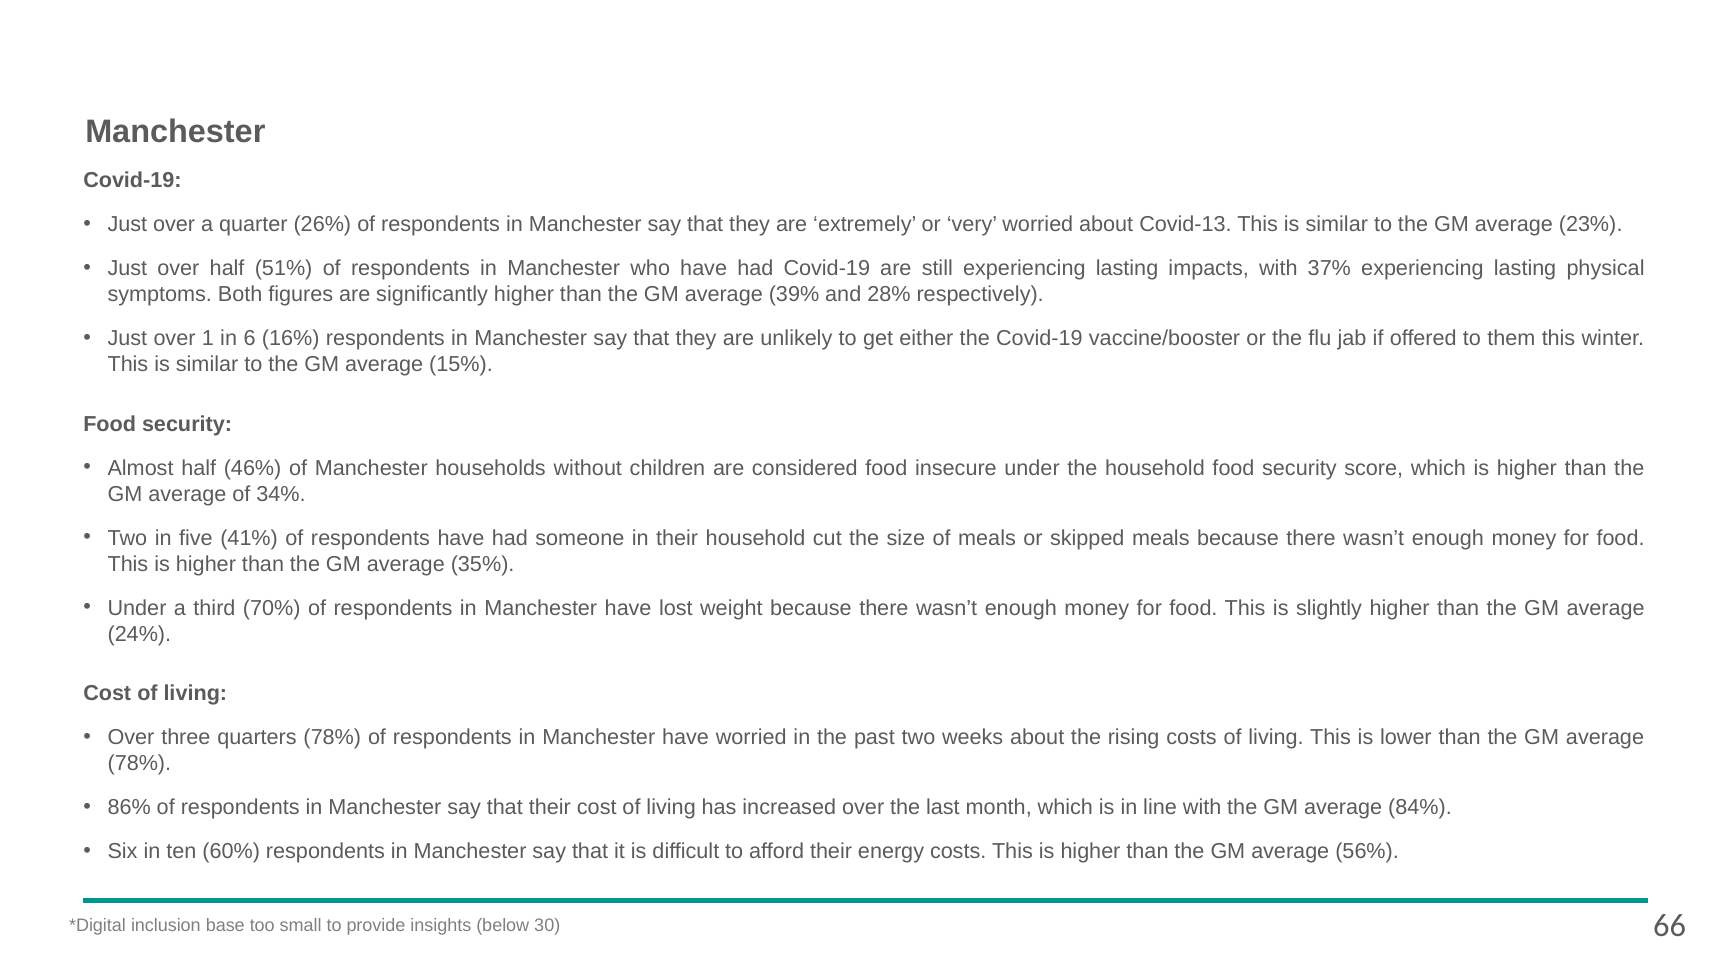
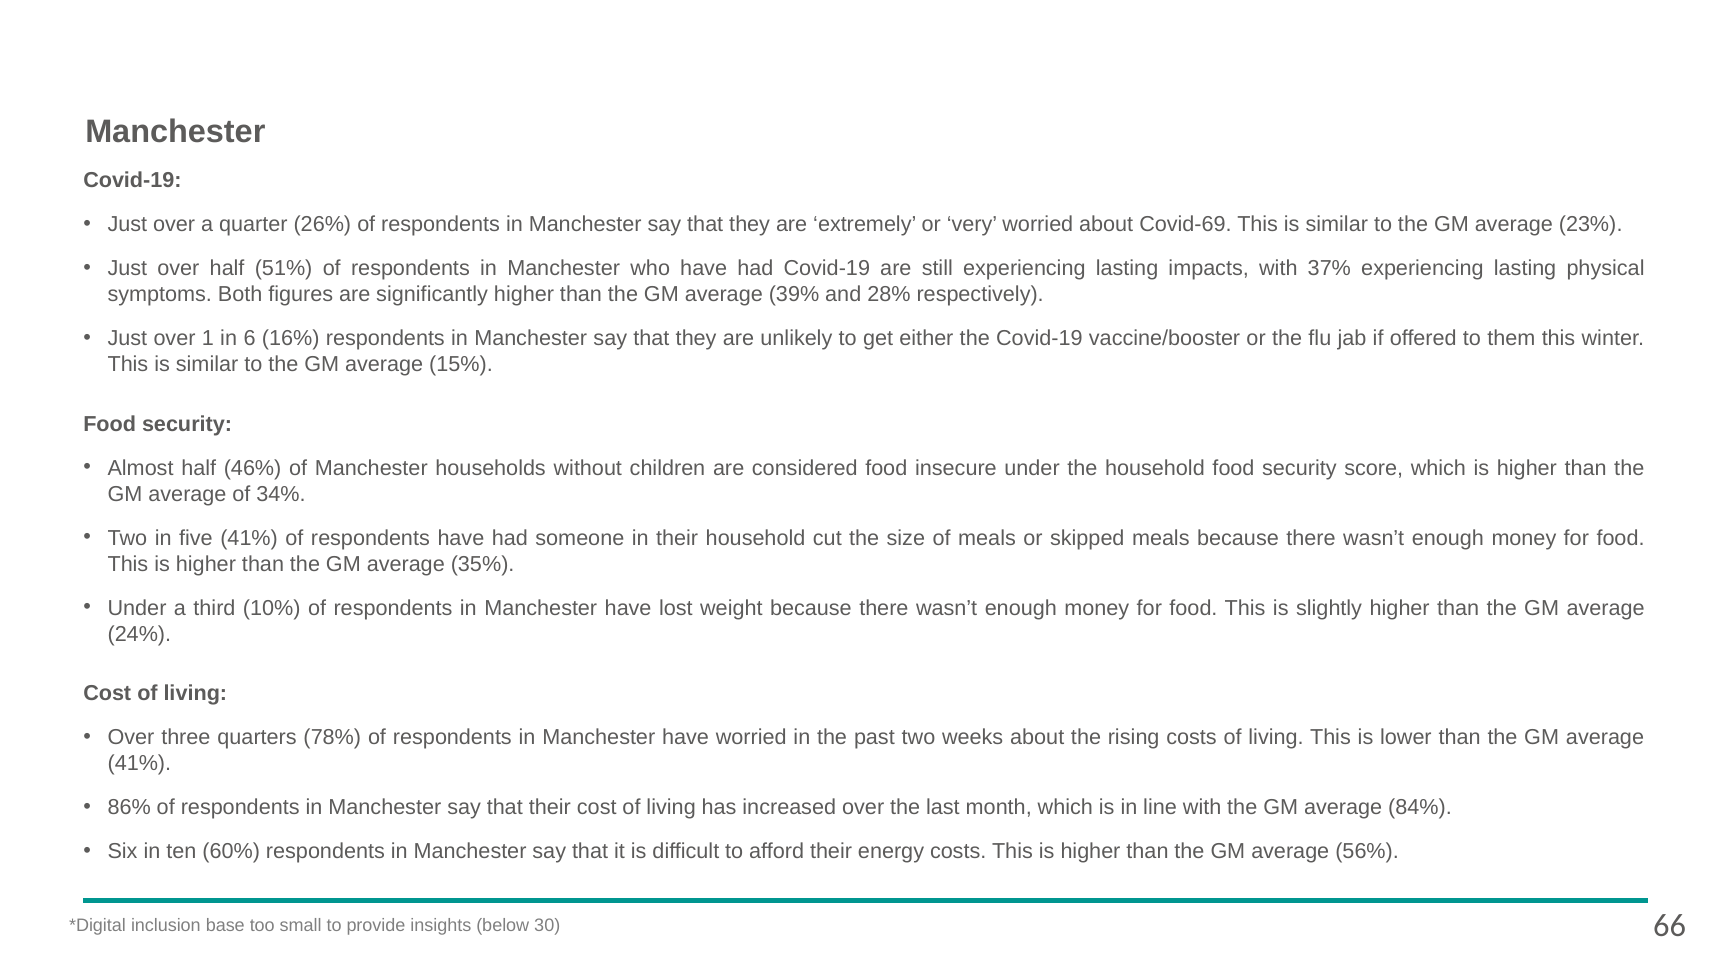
Covid-13: Covid-13 -> Covid-69
70%: 70% -> 10%
78% at (139, 763): 78% -> 41%
